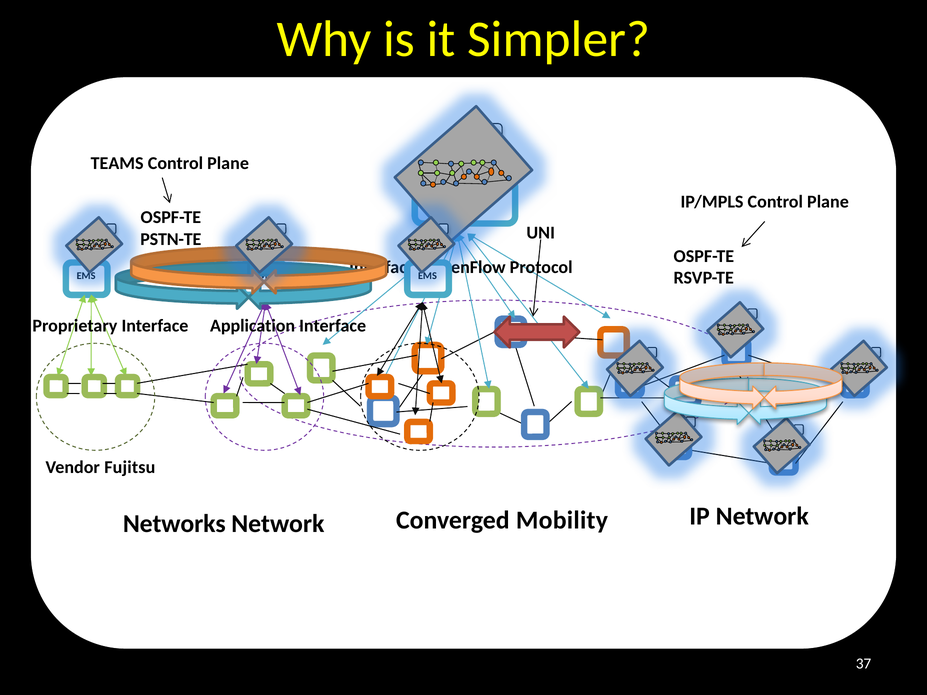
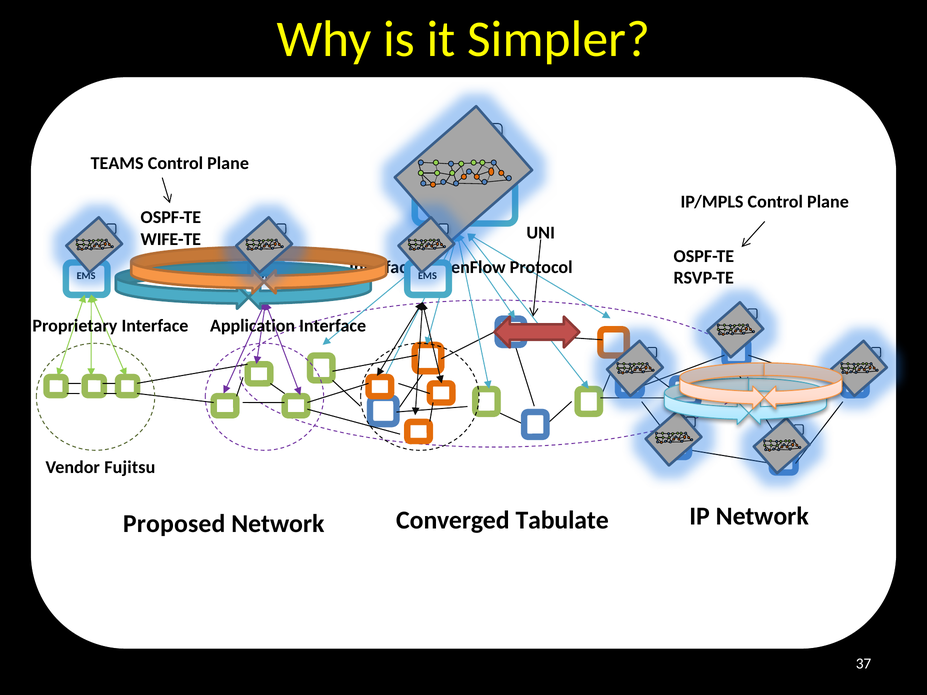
PSTN-TE: PSTN-TE -> WIFE-TE
Mobility: Mobility -> Tabulate
Networks: Networks -> Proposed
